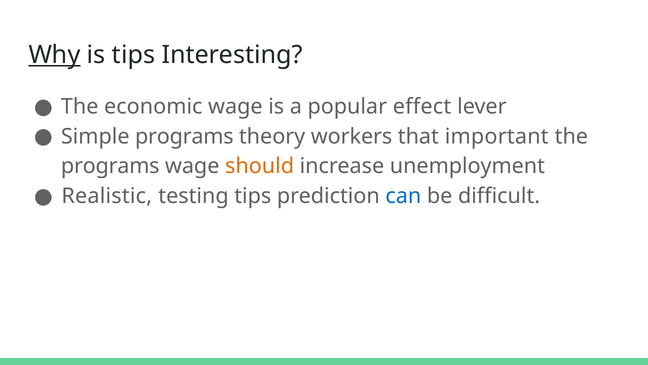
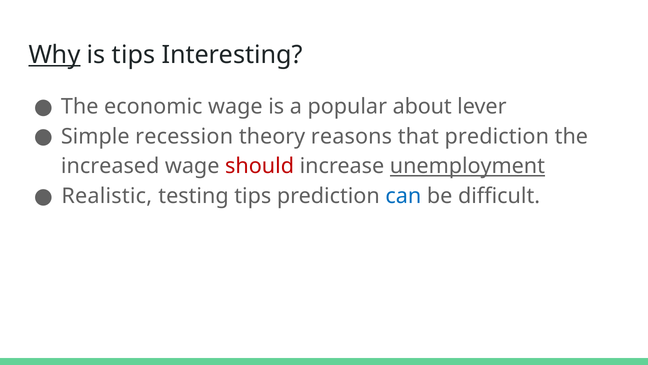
effect: effect -> about
Simple programs: programs -> recession
workers: workers -> reasons
that important: important -> prediction
programs at (110, 166): programs -> increased
should colour: orange -> red
unemployment underline: none -> present
